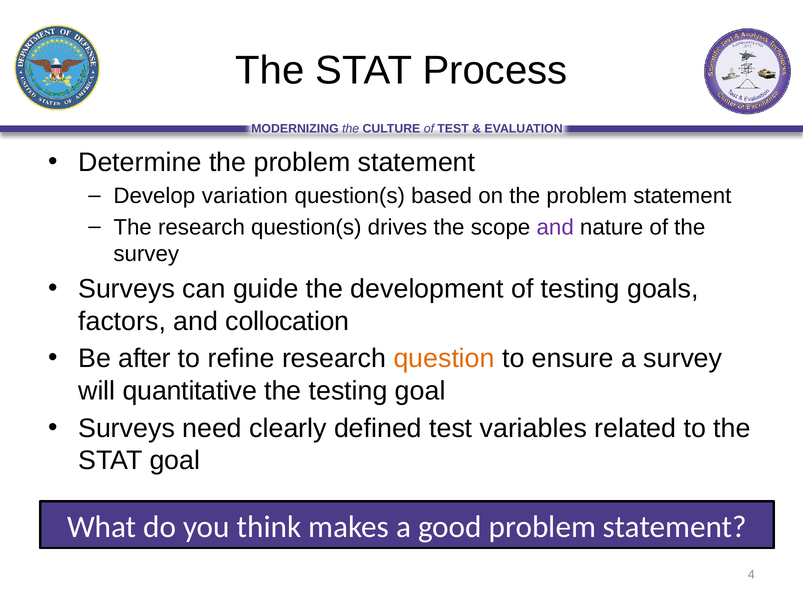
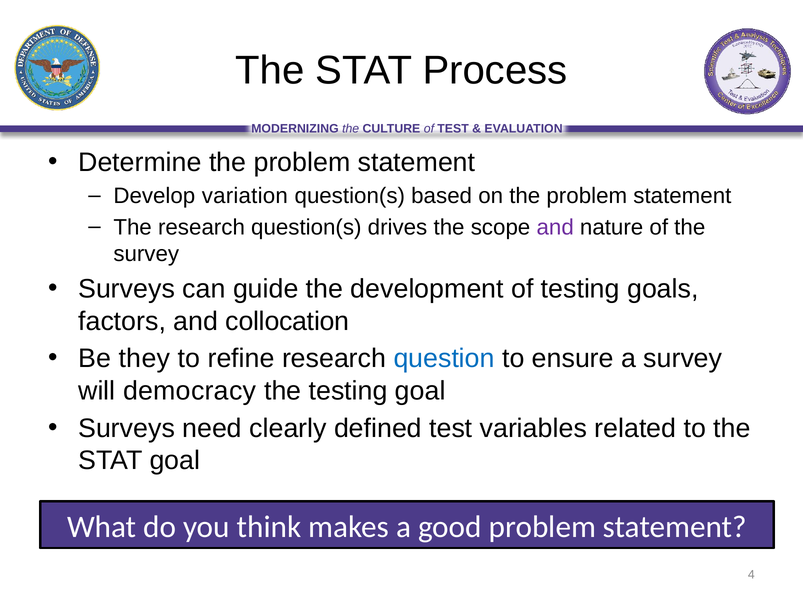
after: after -> they
question colour: orange -> blue
quantitative: quantitative -> democracy
